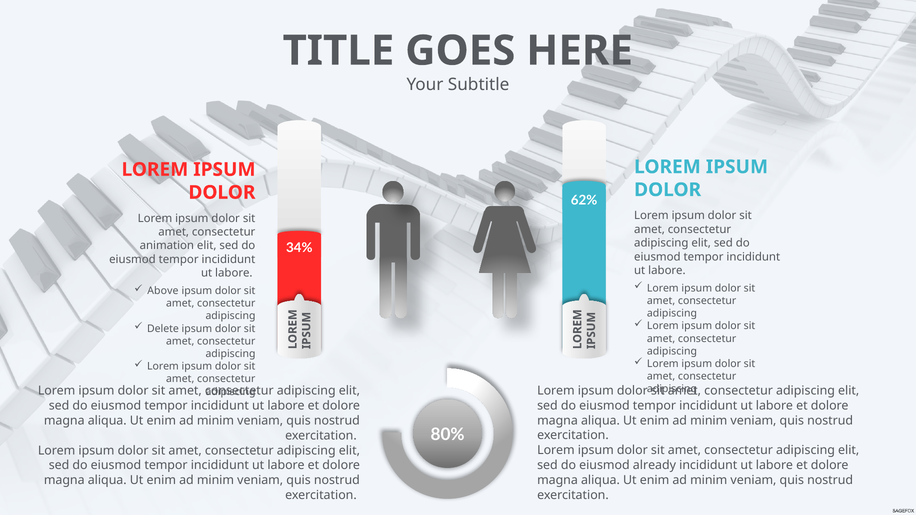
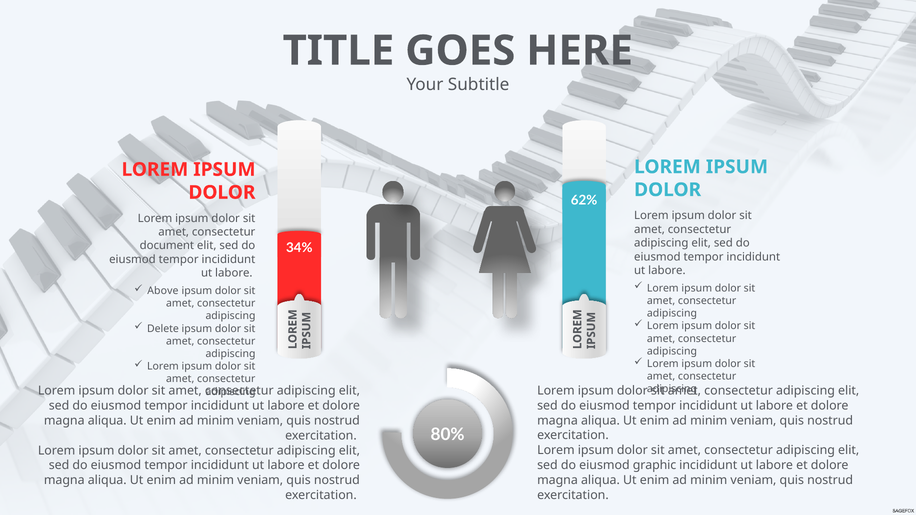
animation: animation -> document
already: already -> graphic
